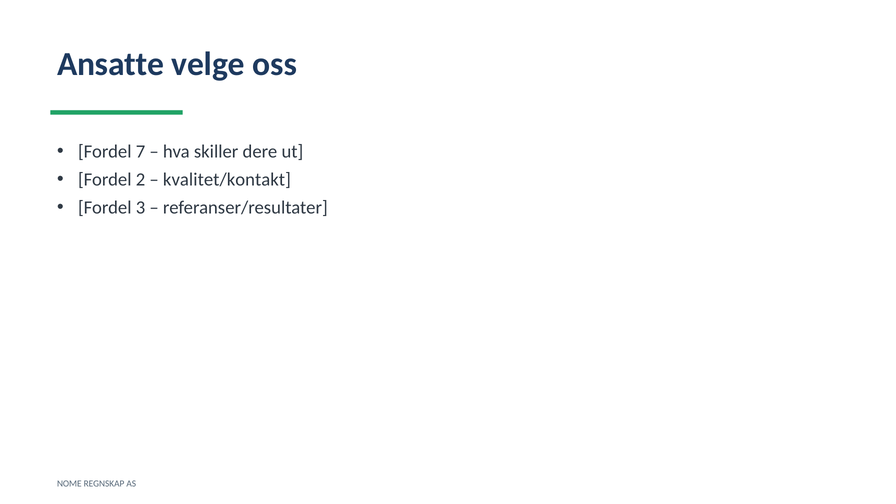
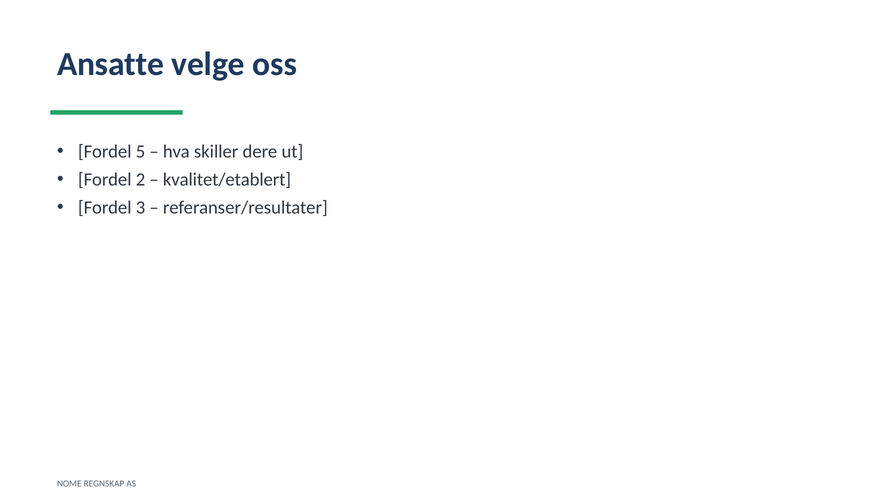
7: 7 -> 5
kvalitet/kontakt: kvalitet/kontakt -> kvalitet/etablert
